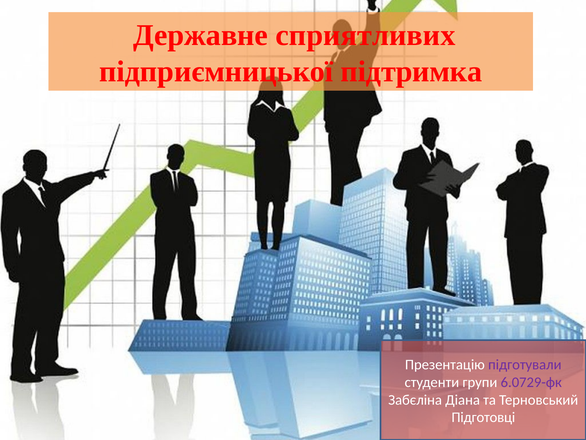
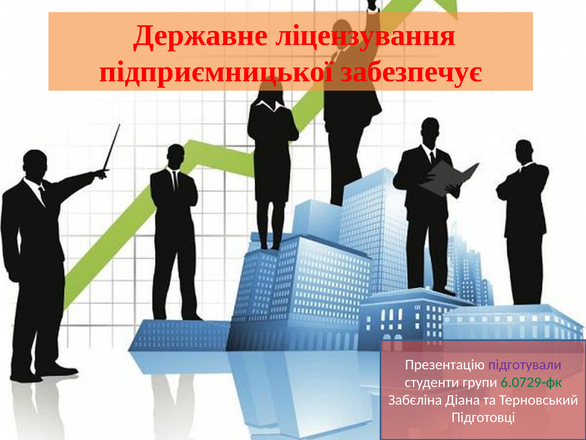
сприятливих: сприятливих -> ліцензування
підтримка: підтримка -> забезпечує
6.0729-фк colour: purple -> green
